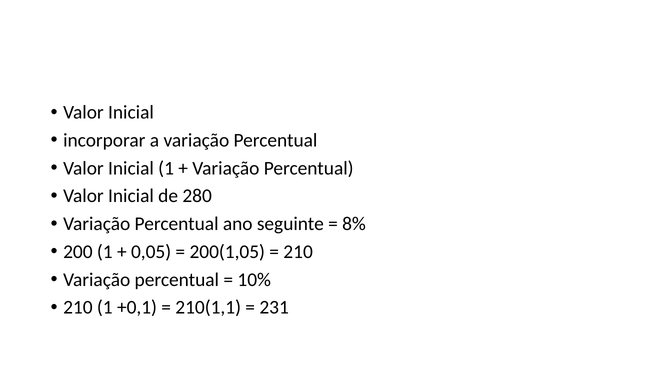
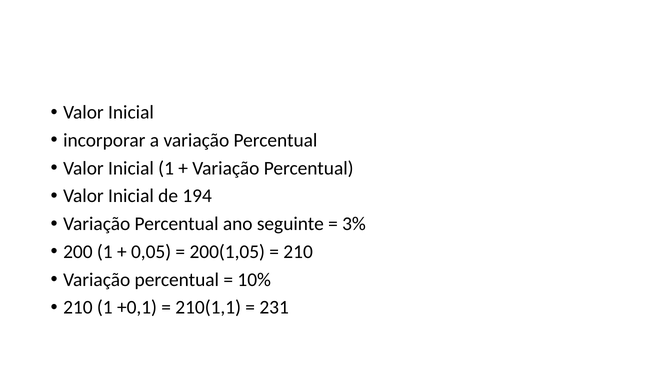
280: 280 -> 194
8%: 8% -> 3%
